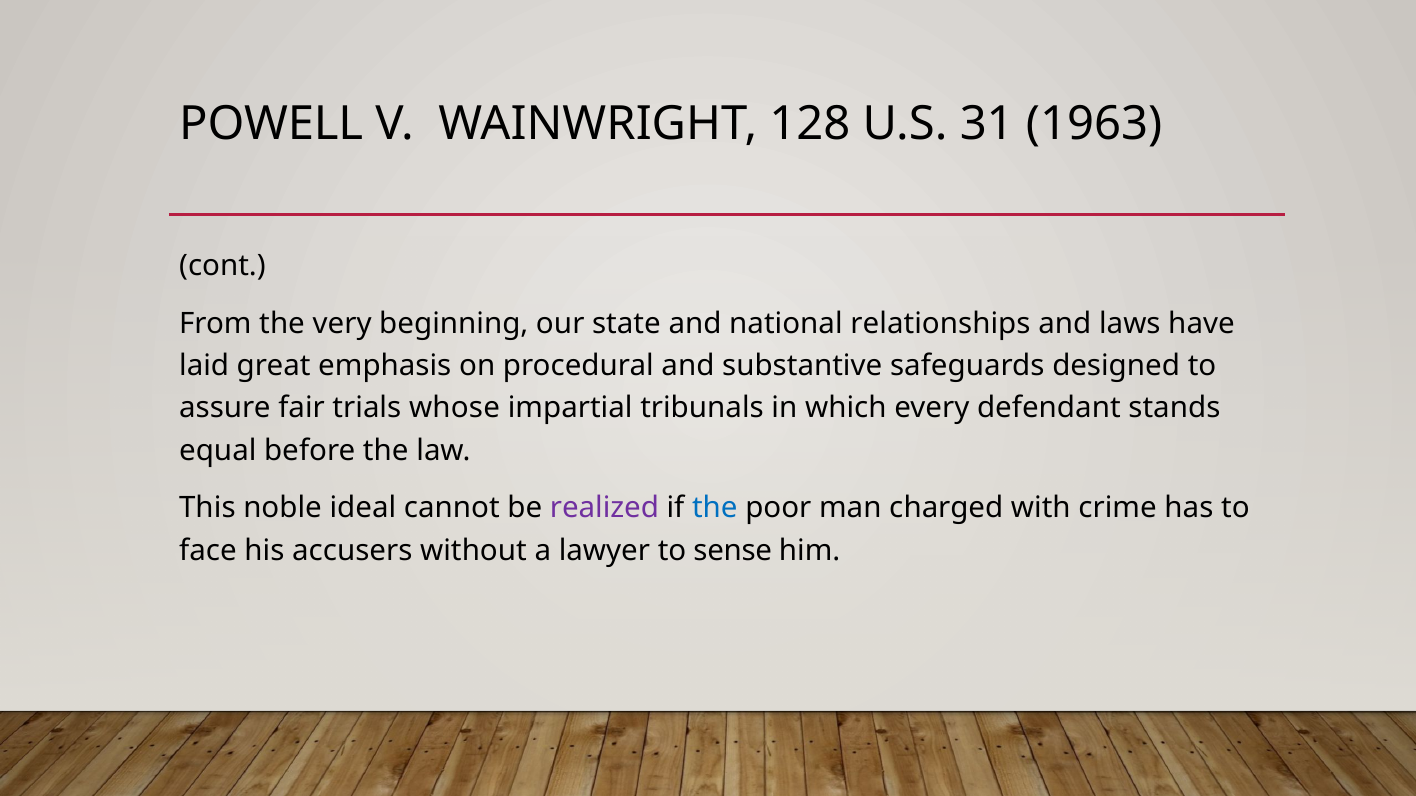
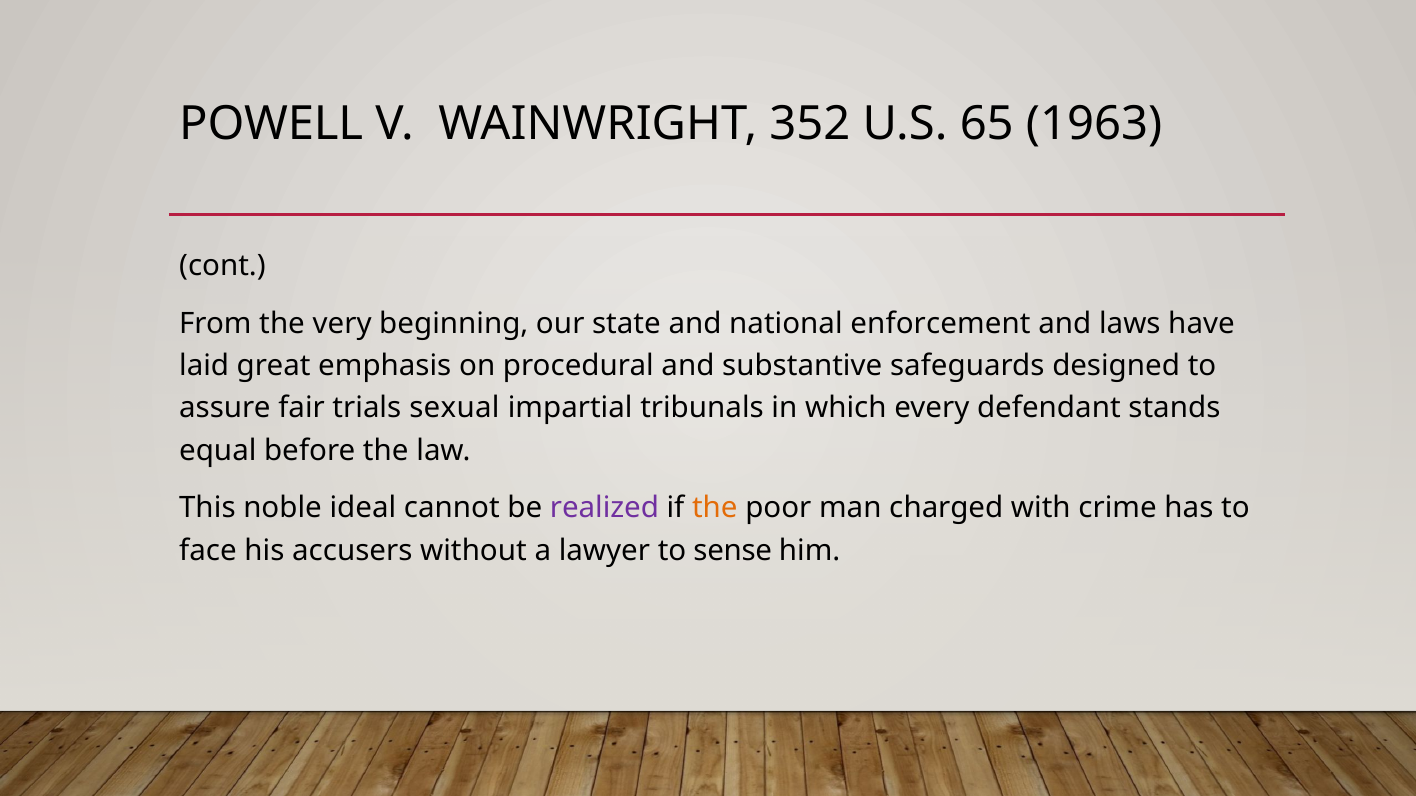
128: 128 -> 352
31: 31 -> 65
relationships: relationships -> enforcement
whose: whose -> sexual
the at (715, 508) colour: blue -> orange
